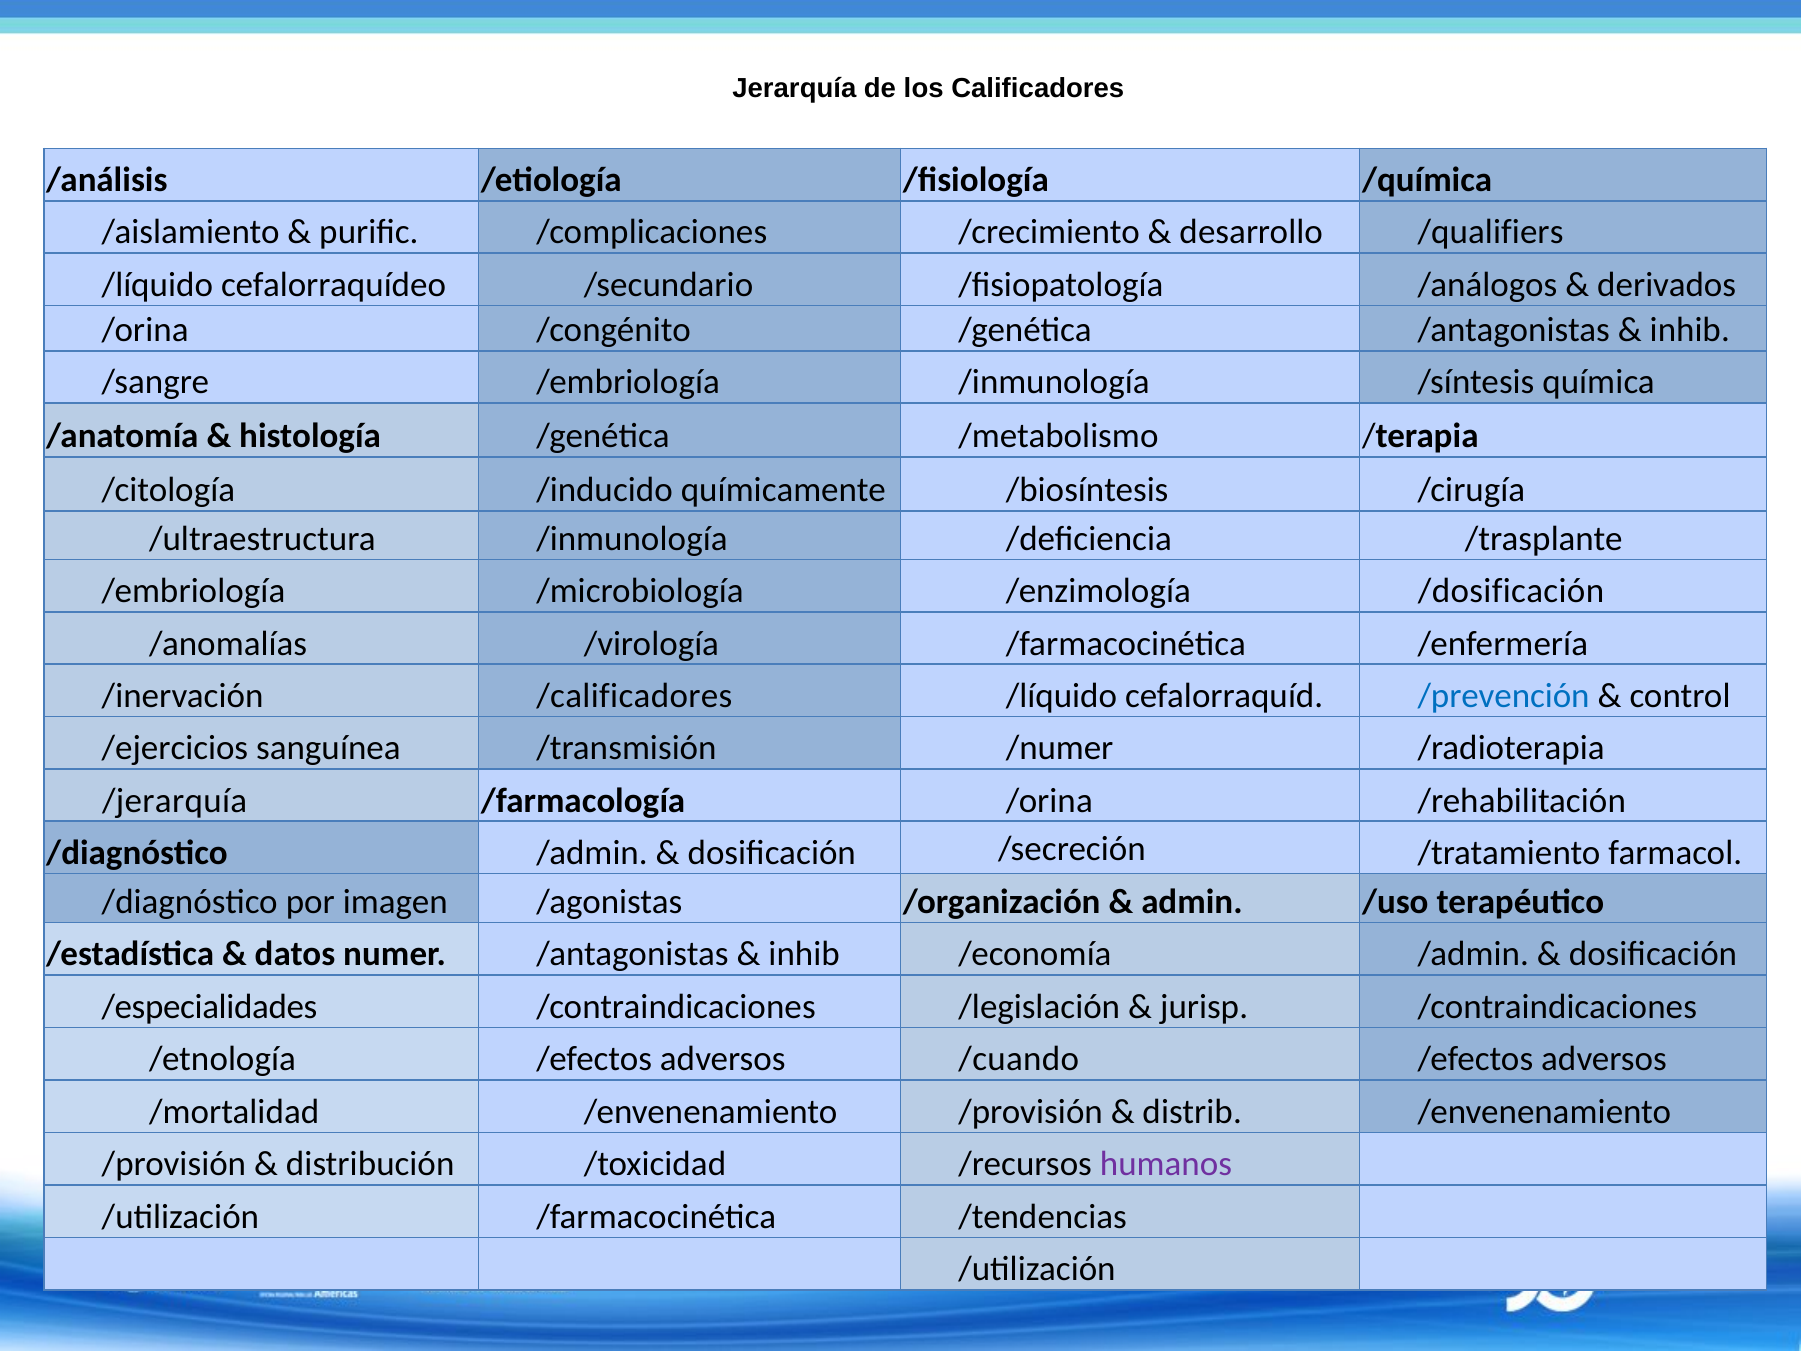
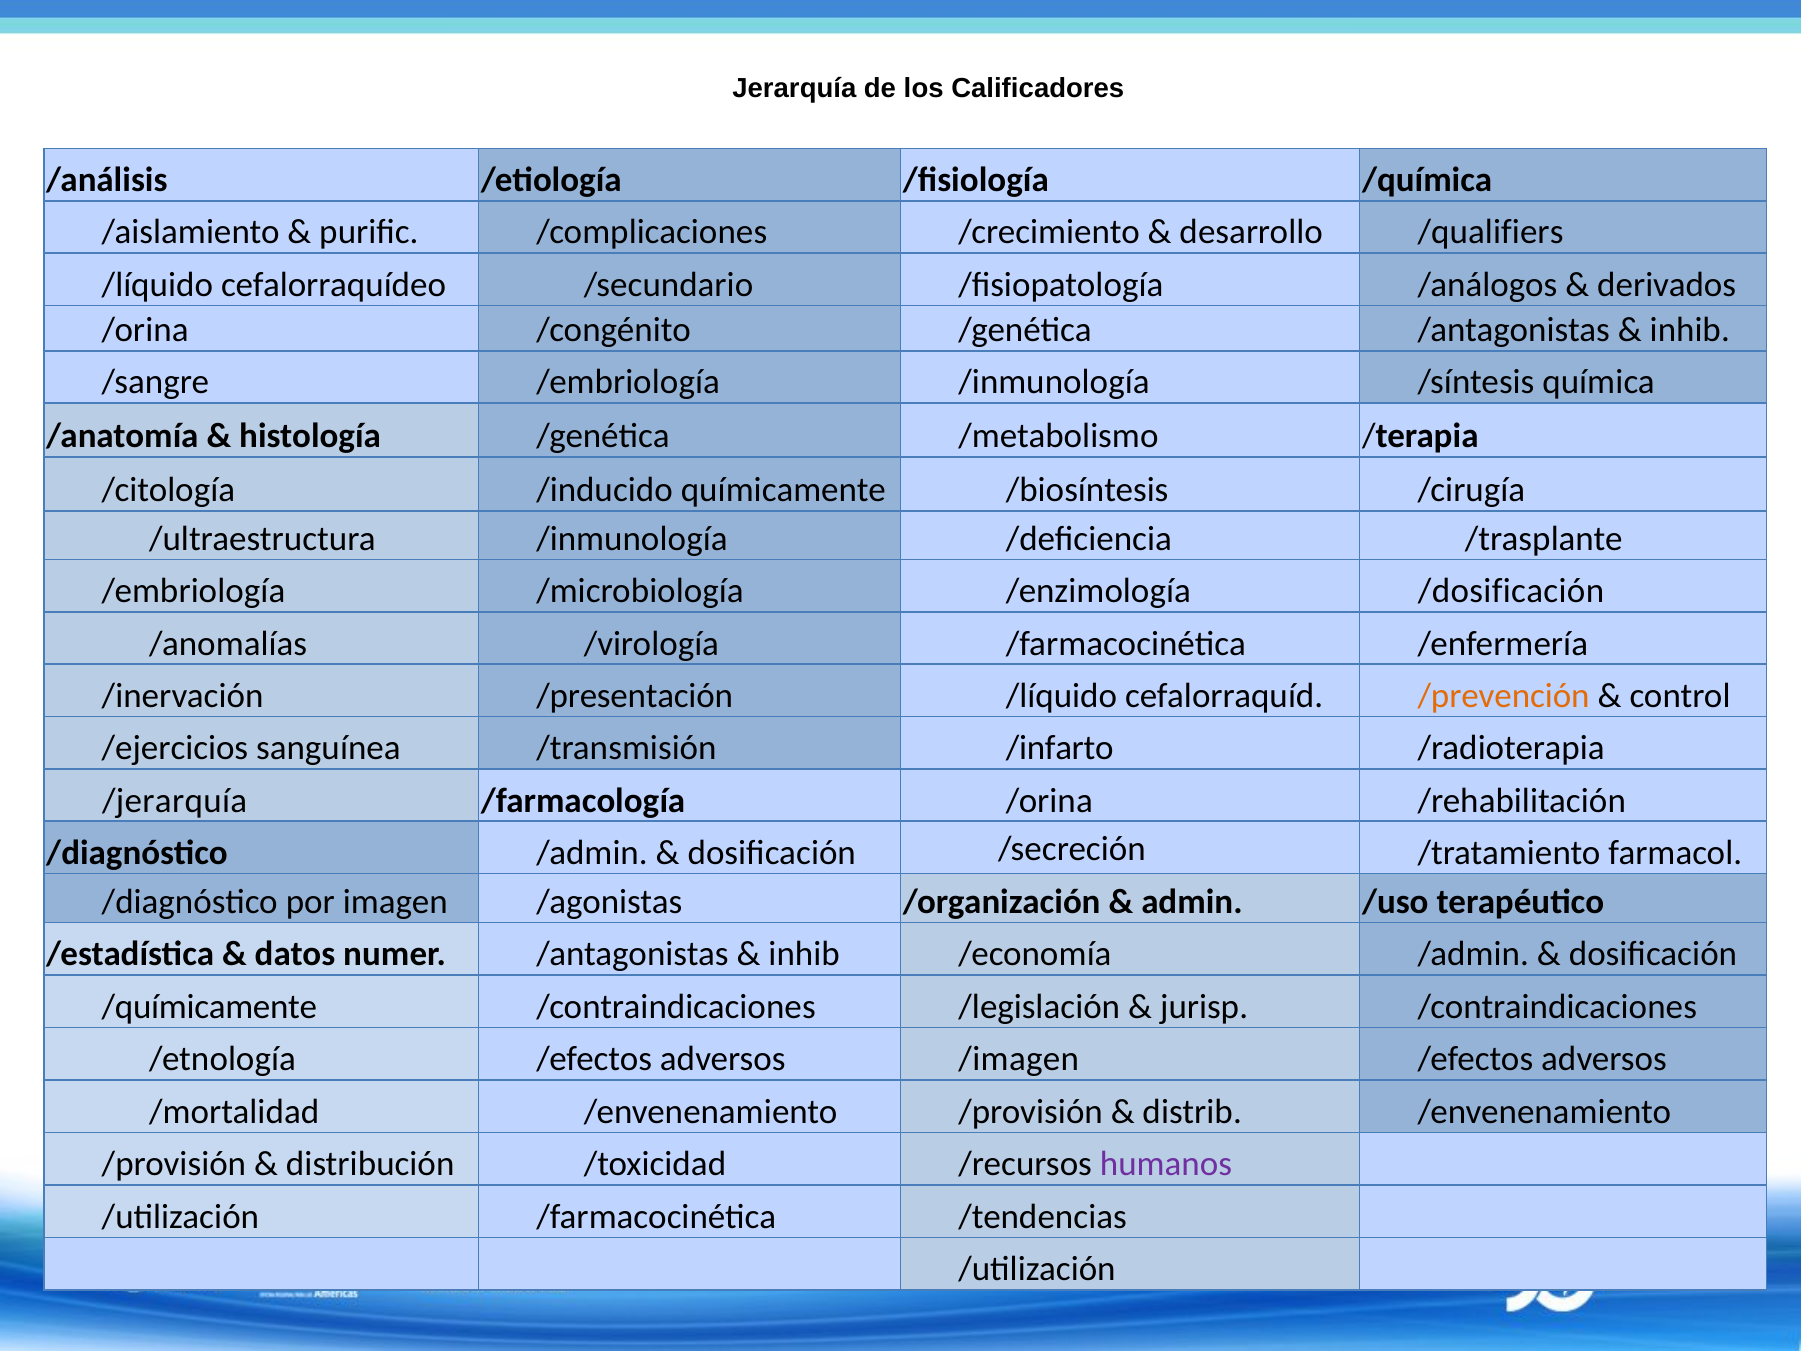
/calificadores: /calificadores -> /presentación
/prevención colour: blue -> orange
/numer: /numer -> /infarto
/especialidades: /especialidades -> /químicamente
/cuando: /cuando -> /imagen
